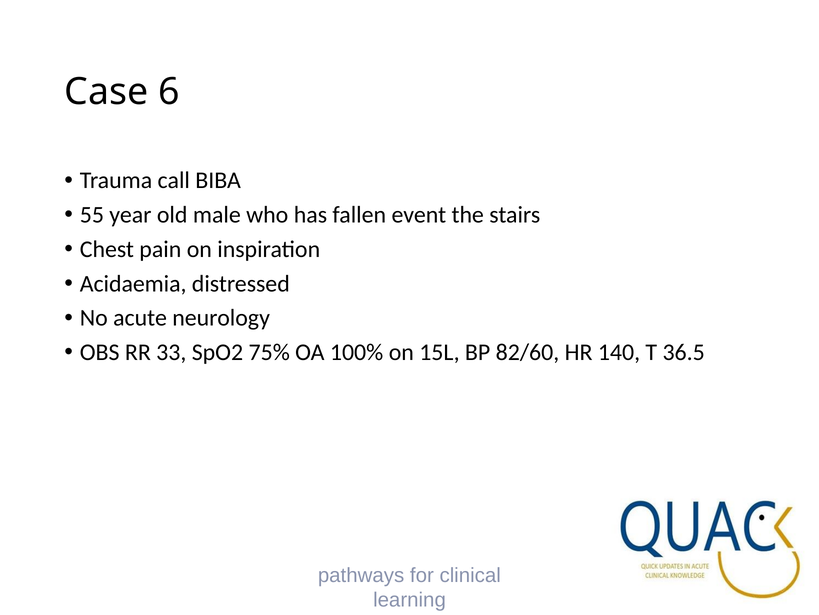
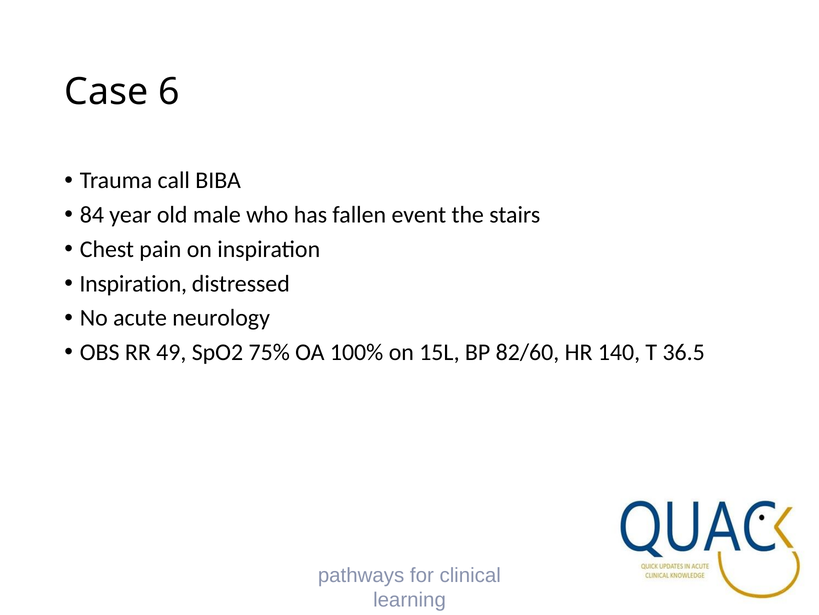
55: 55 -> 84
Acidaemia at (133, 283): Acidaemia -> Inspiration
33: 33 -> 49
